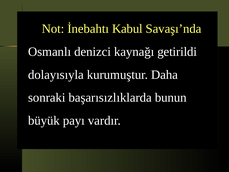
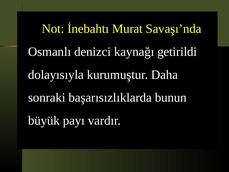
Kabul: Kabul -> Murat
